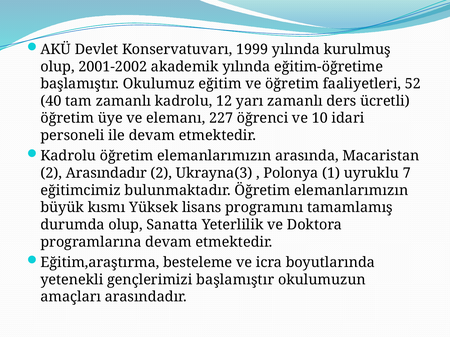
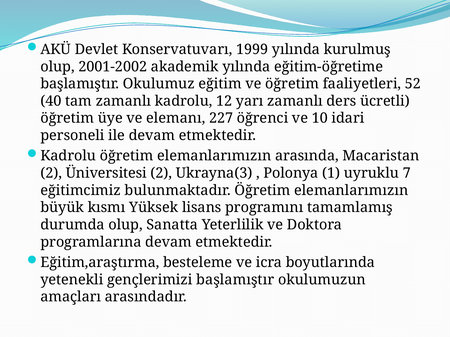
2 Arasındadır: Arasındadır -> Üniversitesi
